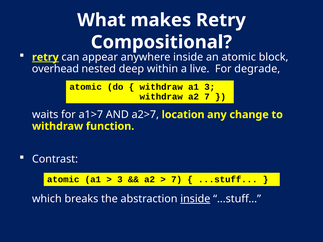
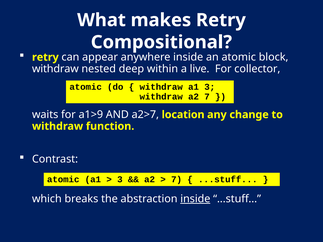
retry at (45, 57) underline: present -> none
overhead at (55, 69): overhead -> withdraw
degrade: degrade -> collector
a1>7: a1>7 -> a1>9
